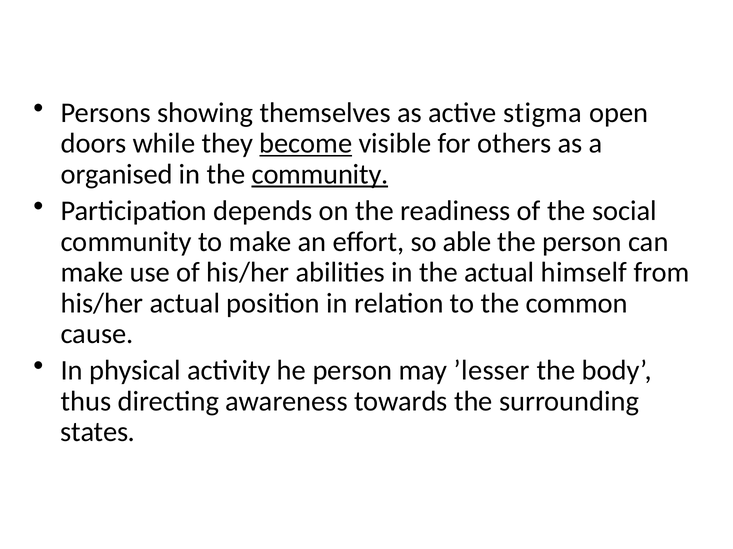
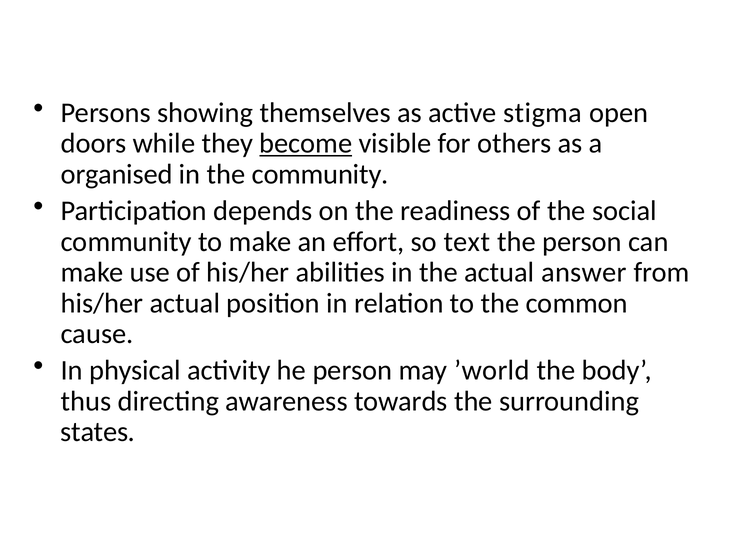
community at (320, 175) underline: present -> none
able: able -> text
himself: himself -> answer
’lesser: ’lesser -> ’world
